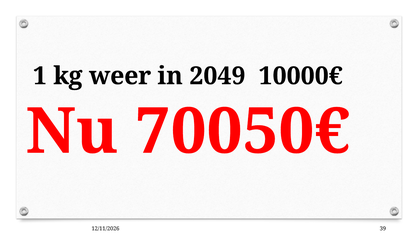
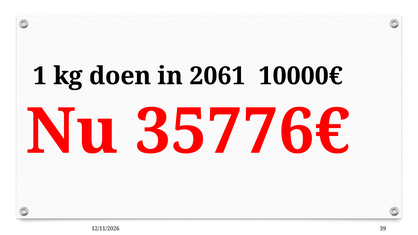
weer: weer -> doen
2049: 2049 -> 2061
70050€: 70050€ -> 35776€
